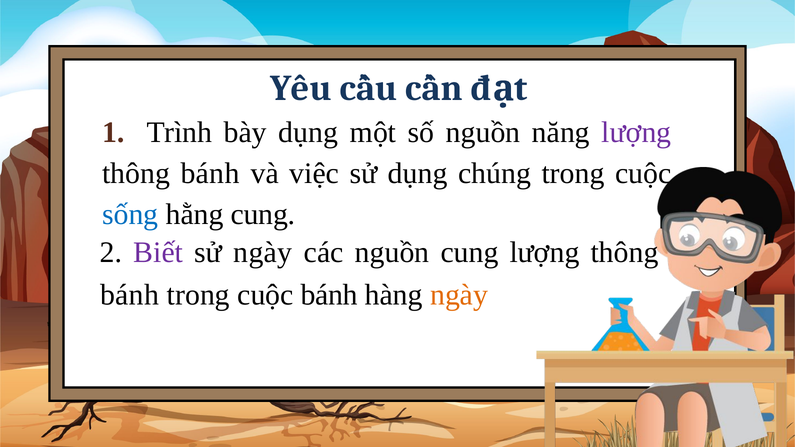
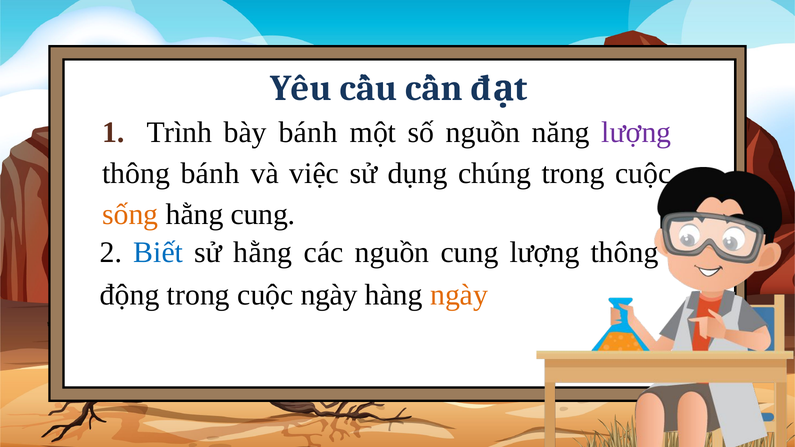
bày dụng: dụng -> bánh
sống colour: blue -> orange
Biết colour: purple -> blue
sử ngày: ngày -> hằng
bánh at (130, 295): bánh -> động
cuộc bánh: bánh -> ngày
